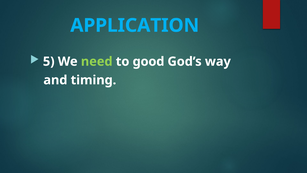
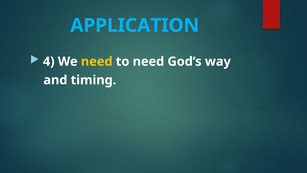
5: 5 -> 4
need at (97, 61) colour: light green -> yellow
to good: good -> need
